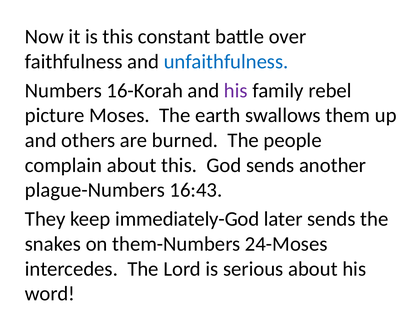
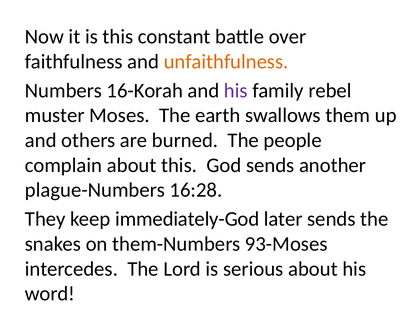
unfaithfulness colour: blue -> orange
picture: picture -> muster
16:43: 16:43 -> 16:28
24-Moses: 24-Moses -> 93-Moses
